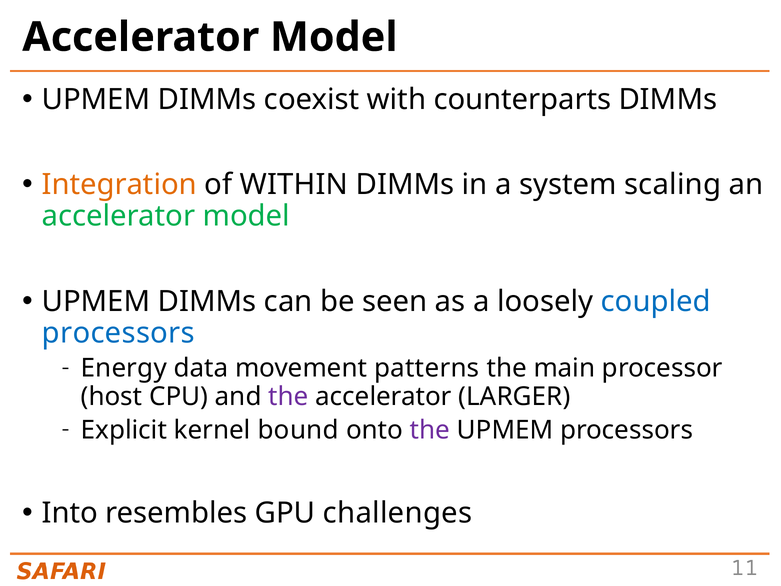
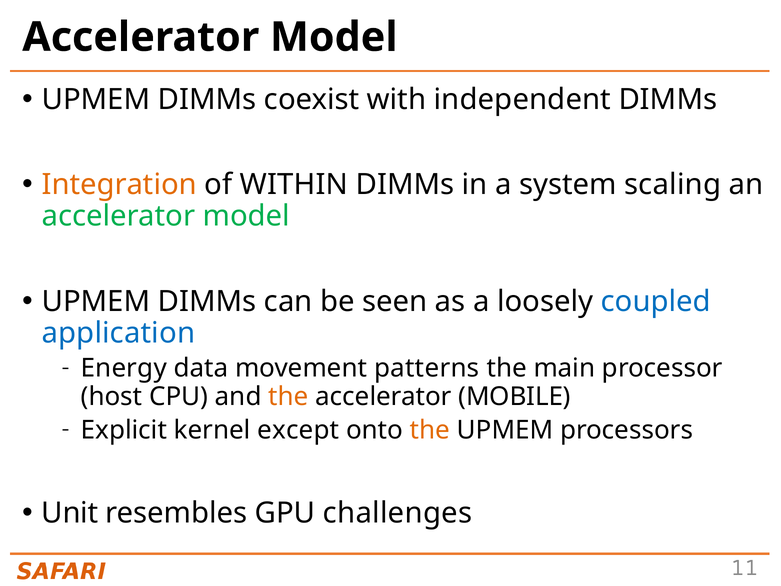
counterparts: counterparts -> independent
processors at (118, 333): processors -> application
the at (288, 396) colour: purple -> orange
LARGER: LARGER -> MOBILE
bound: bound -> except
the at (430, 430) colour: purple -> orange
Into: Into -> Unit
